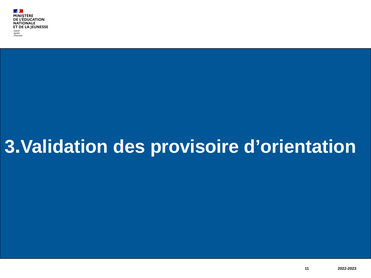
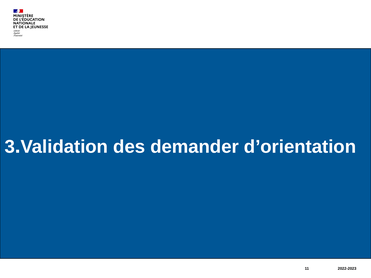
provisoire: provisoire -> demander
